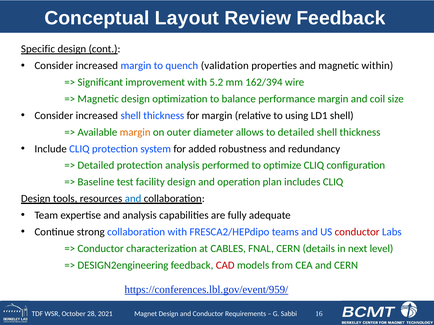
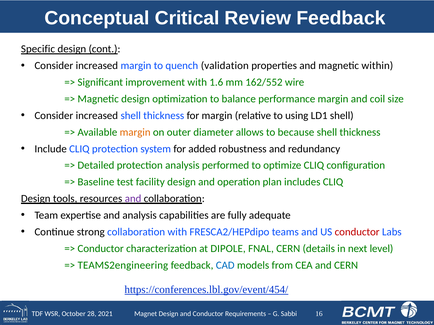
Layout: Layout -> Critical
5.2: 5.2 -> 1.6
162/394: 162/394 -> 162/552
to detailed: detailed -> because
and at (133, 199) colour: blue -> purple
CABLES: CABLES -> DIPOLE
DESIGN2engineering: DESIGN2engineering -> TEAMS2engineering
CAD colour: red -> blue
https://conferences.lbl.gov/event/959/: https://conferences.lbl.gov/event/959/ -> https://conferences.lbl.gov/event/454/
